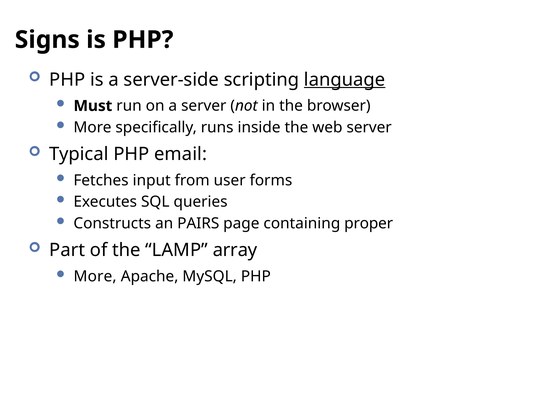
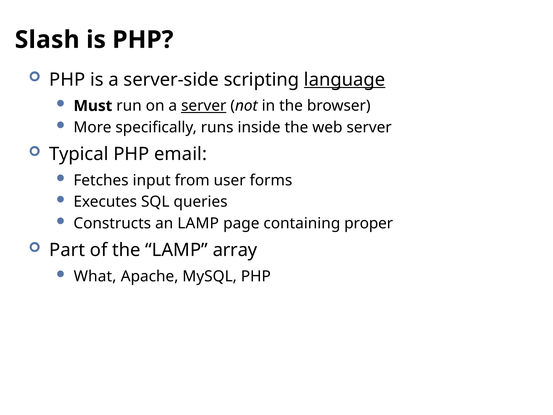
Signs: Signs -> Slash
server at (204, 106) underline: none -> present
an PAIRS: PAIRS -> LAMP
More at (95, 276): More -> What
